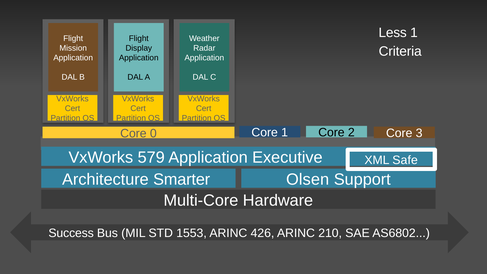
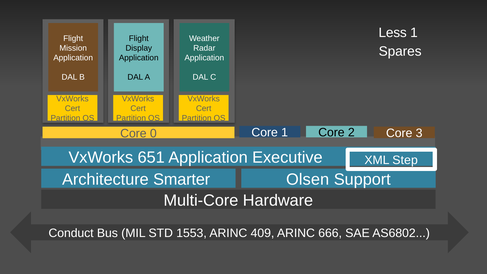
Criteria: Criteria -> Spares
579: 579 -> 651
Safe: Safe -> Step
Success: Success -> Conduct
426: 426 -> 409
210: 210 -> 666
